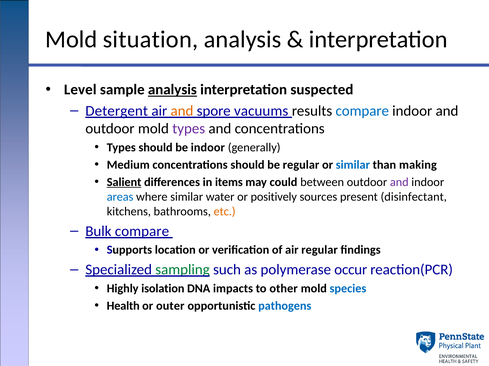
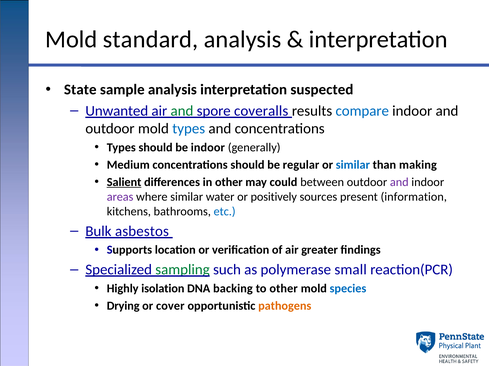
situation: situation -> standard
Level: Level -> State
analysis at (172, 90) underline: present -> none
Detergent: Detergent -> Unwanted
and at (182, 111) colour: orange -> green
vacuums: vacuums -> coveralls
types at (189, 129) colour: purple -> blue
in items: items -> other
areas colour: blue -> purple
disinfectant: disinfectant -> information
etc colour: orange -> blue
Bulk compare: compare -> asbestos
air regular: regular -> greater
occur: occur -> small
impacts: impacts -> backing
Health: Health -> Drying
outer: outer -> cover
pathogens colour: blue -> orange
